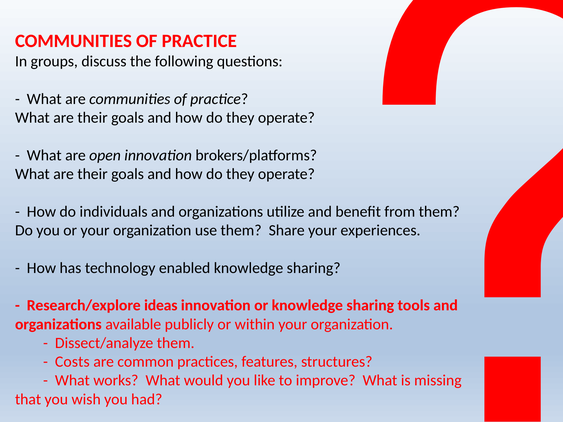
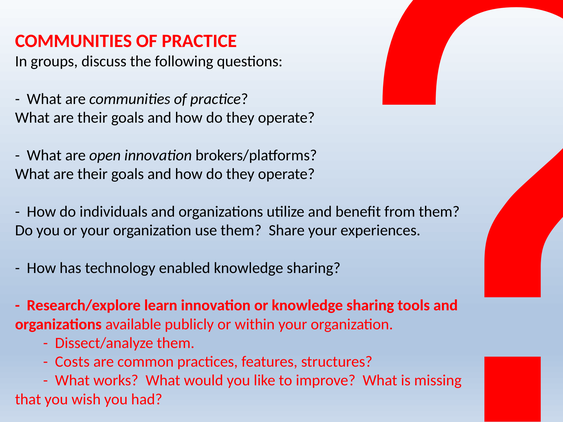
ideas: ideas -> learn
